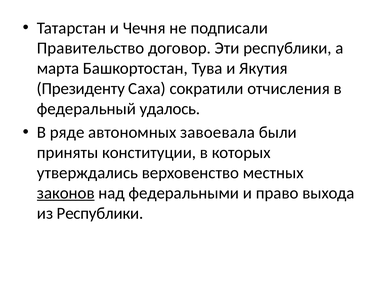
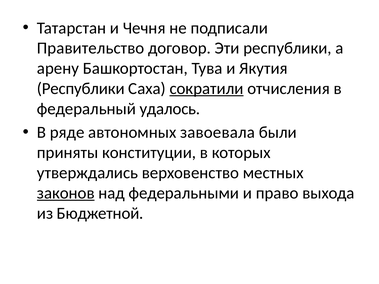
марта: марта -> арену
Президенту at (81, 89): Президенту -> Республики
сократили underline: none -> present
из Республики: Республики -> Бюджетной
